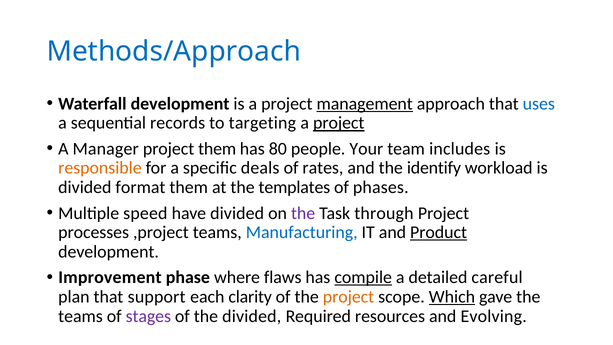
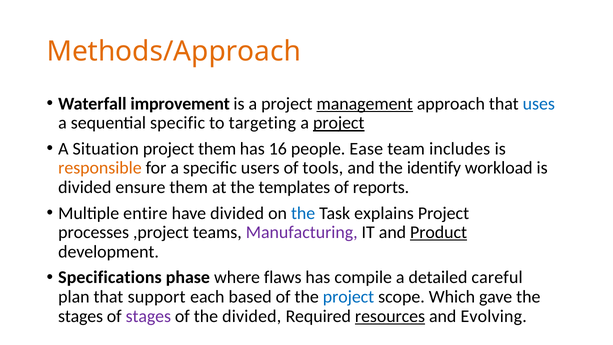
Methods/Approach colour: blue -> orange
Waterfall development: development -> improvement
sequential records: records -> specific
Manager: Manager -> Situation
80: 80 -> 16
Your: Your -> Ease
deals: deals -> users
rates: rates -> tools
format: format -> ensure
phases: phases -> reports
speed: speed -> entire
the at (303, 213) colour: purple -> blue
through: through -> explains
Manufacturing colour: blue -> purple
Improvement: Improvement -> Specifications
compile underline: present -> none
clarity: clarity -> based
project at (349, 297) colour: orange -> blue
Which underline: present -> none
teams at (81, 316): teams -> stages
resources underline: none -> present
